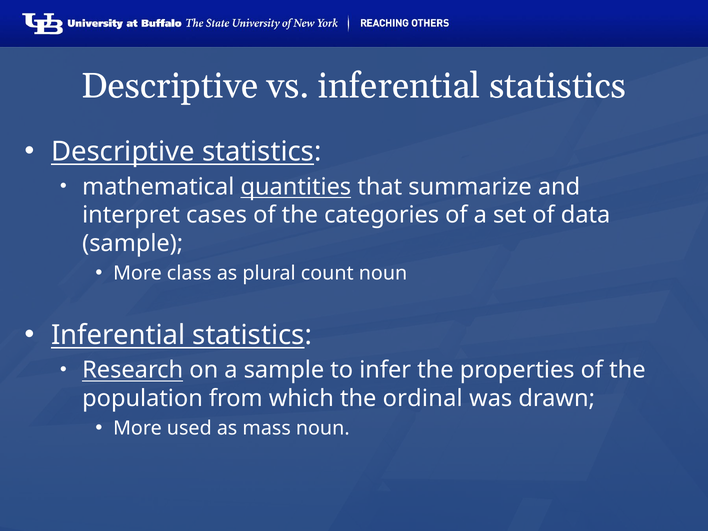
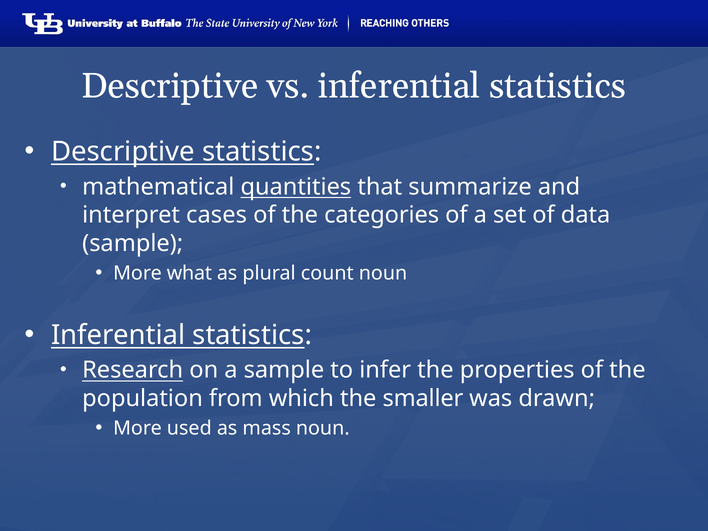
class: class -> what
ordinal: ordinal -> smaller
